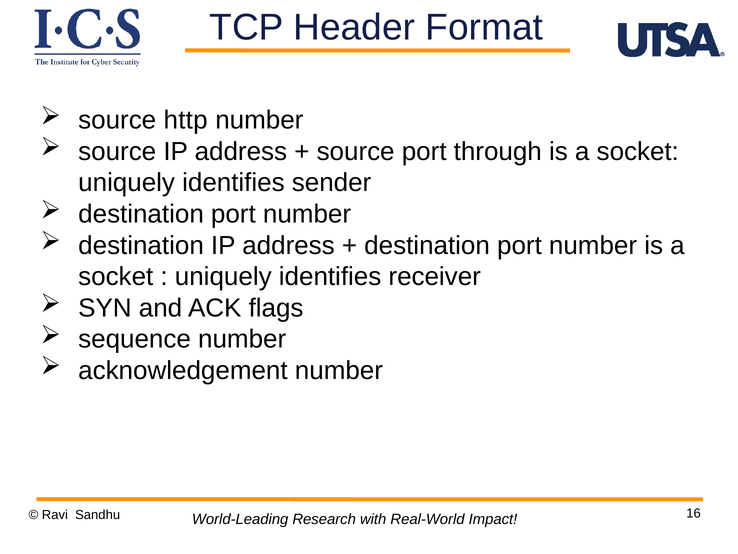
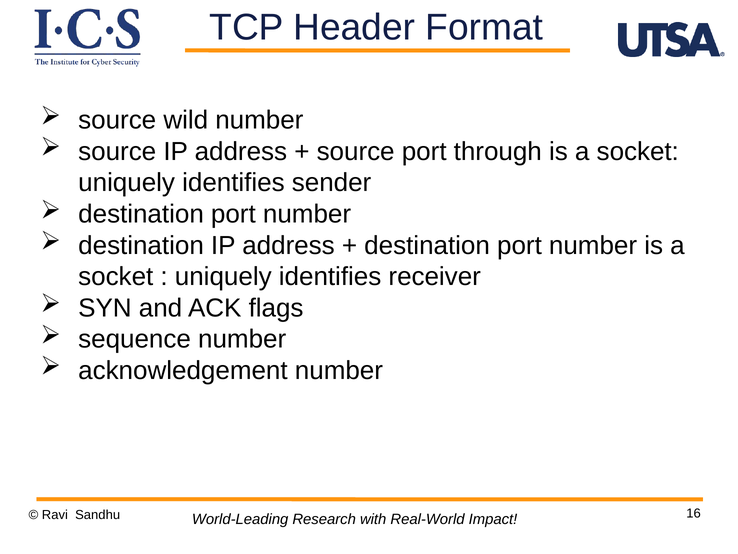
http: http -> wild
